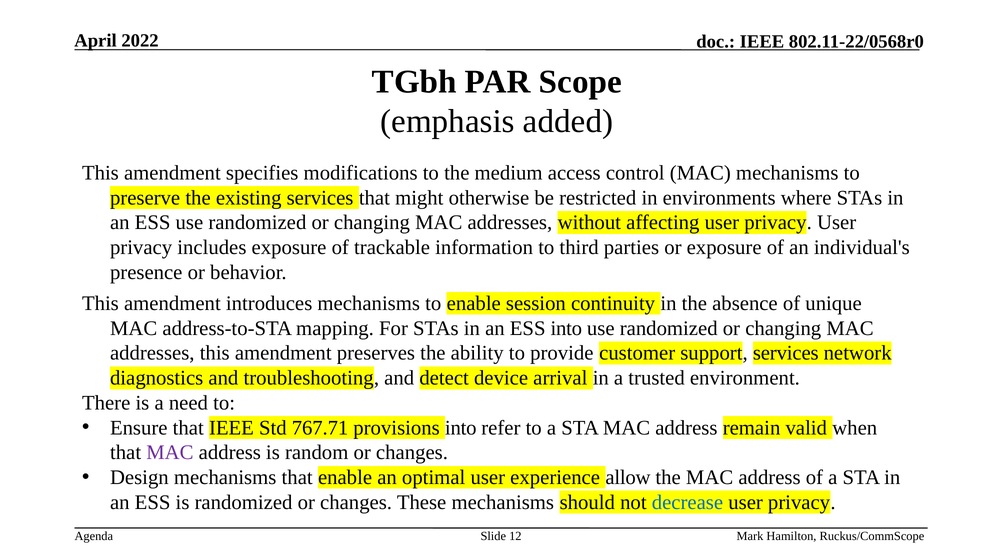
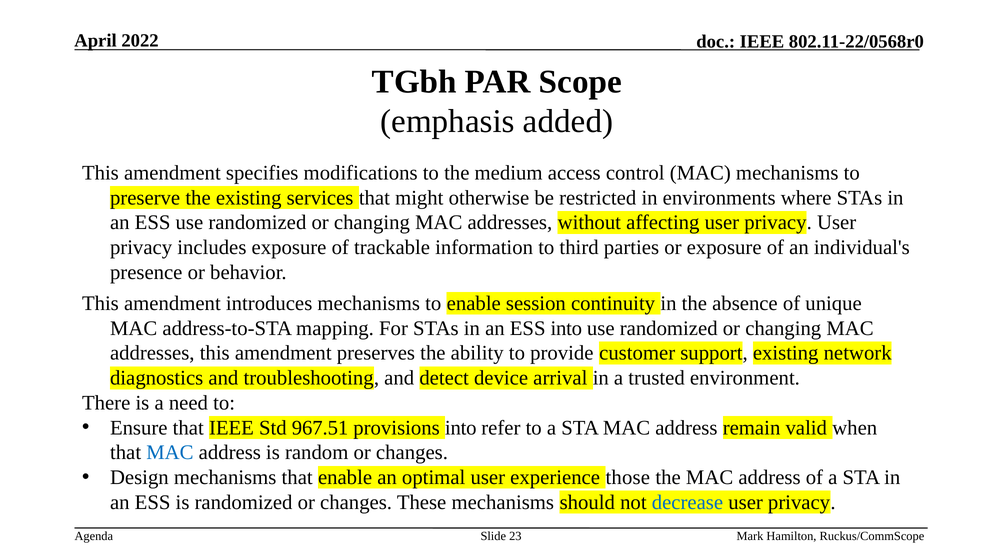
support services: services -> existing
767.71: 767.71 -> 967.51
MAC at (170, 453) colour: purple -> blue
allow: allow -> those
12: 12 -> 23
